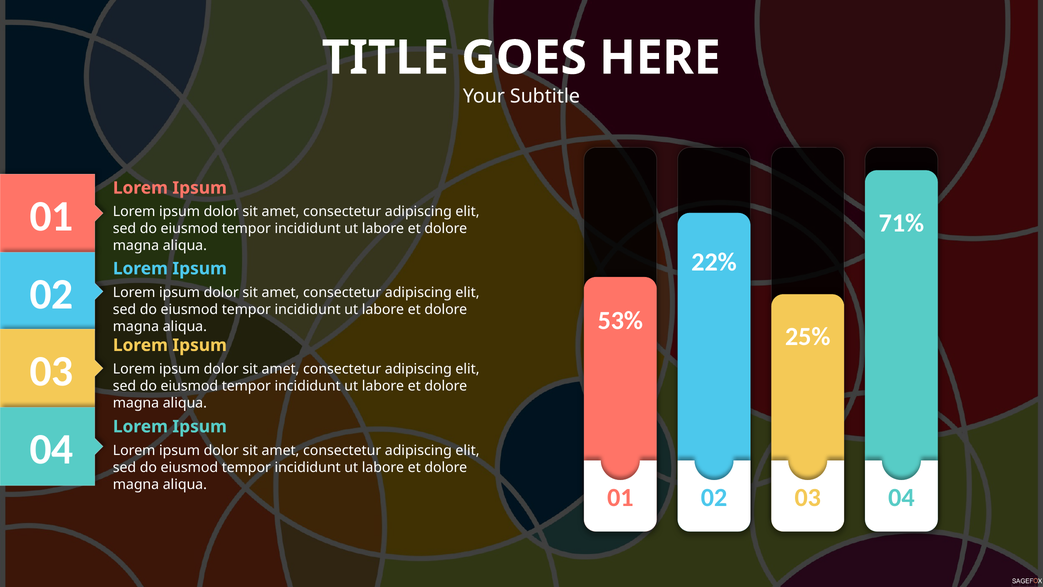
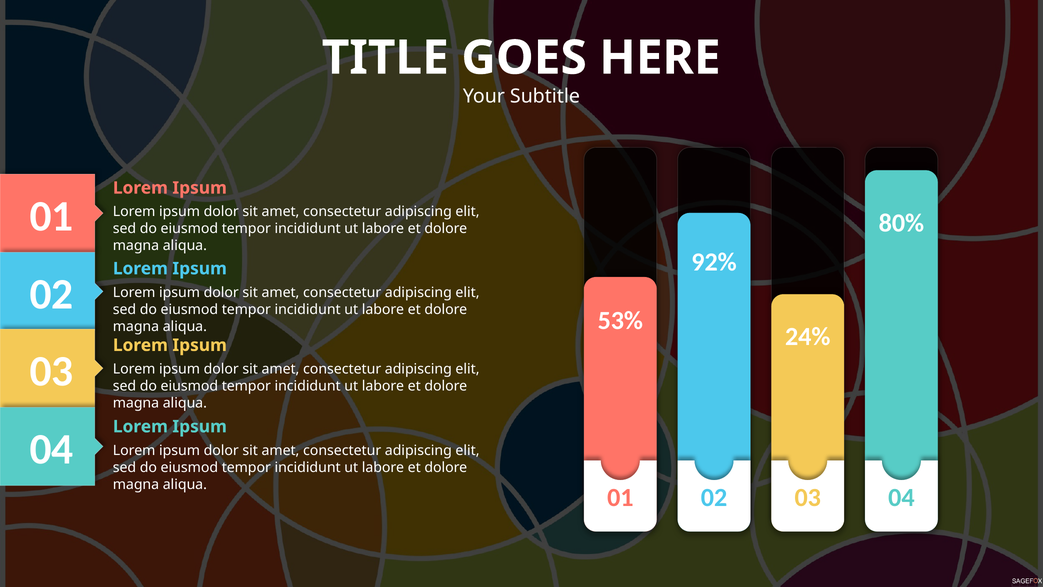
71%: 71% -> 80%
22%: 22% -> 92%
25%: 25% -> 24%
